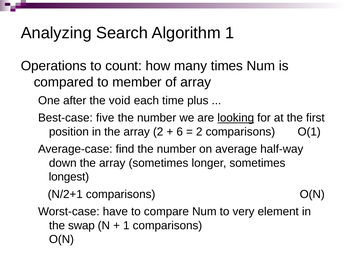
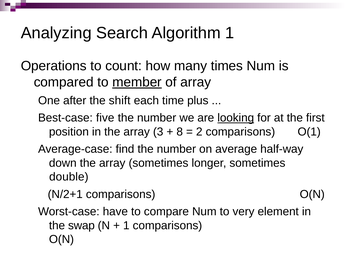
member underline: none -> present
void: void -> shift
array 2: 2 -> 3
6: 6 -> 8
longest: longest -> double
